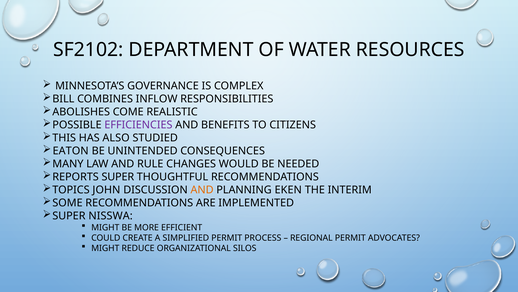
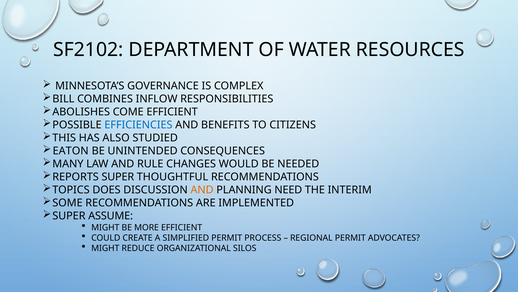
COME REALISTIC: REALISTIC -> EFFICIENT
EFFICIENCIES colour: purple -> blue
JOHN: JOHN -> DOES
EKEN: EKEN -> NEED
NISSWA: NISSWA -> ASSUME
